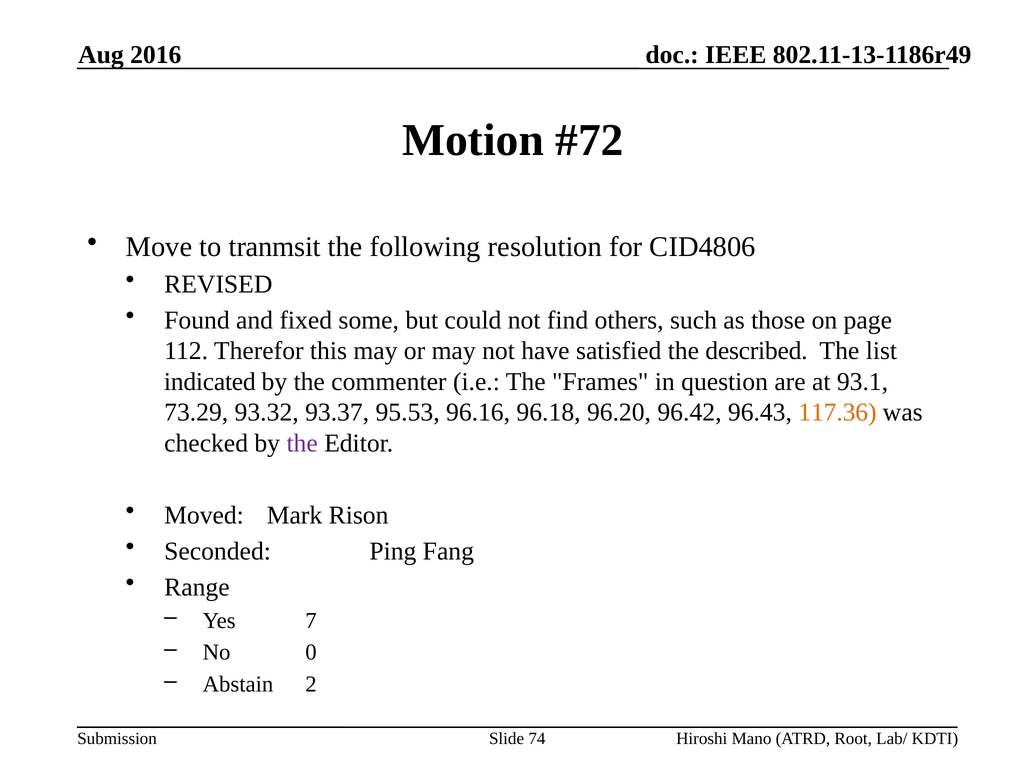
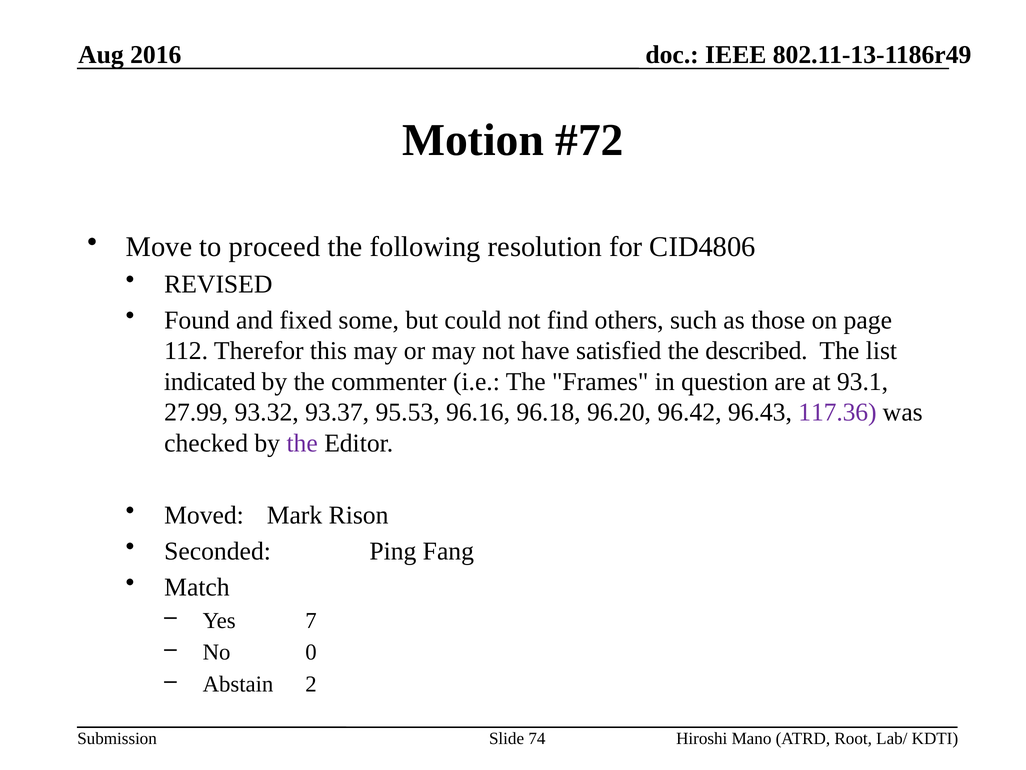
tranmsit: tranmsit -> proceed
73.29: 73.29 -> 27.99
117.36 colour: orange -> purple
Range: Range -> Match
